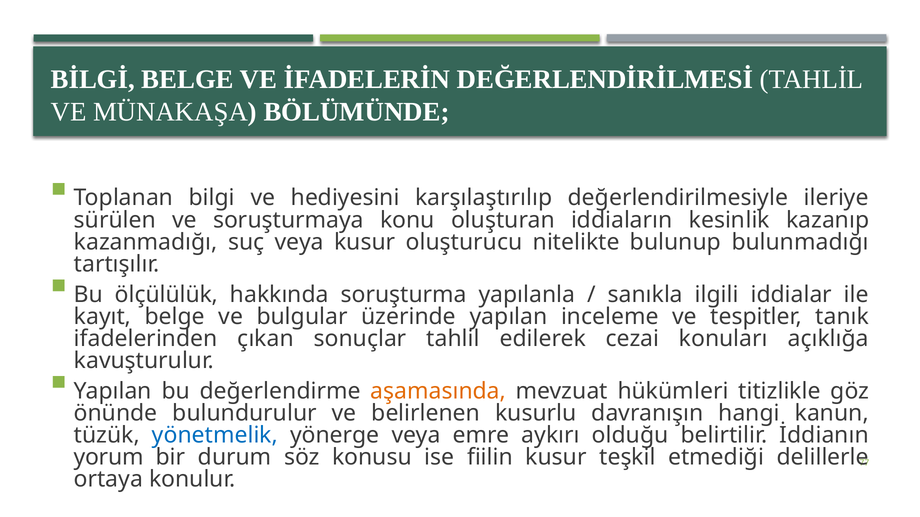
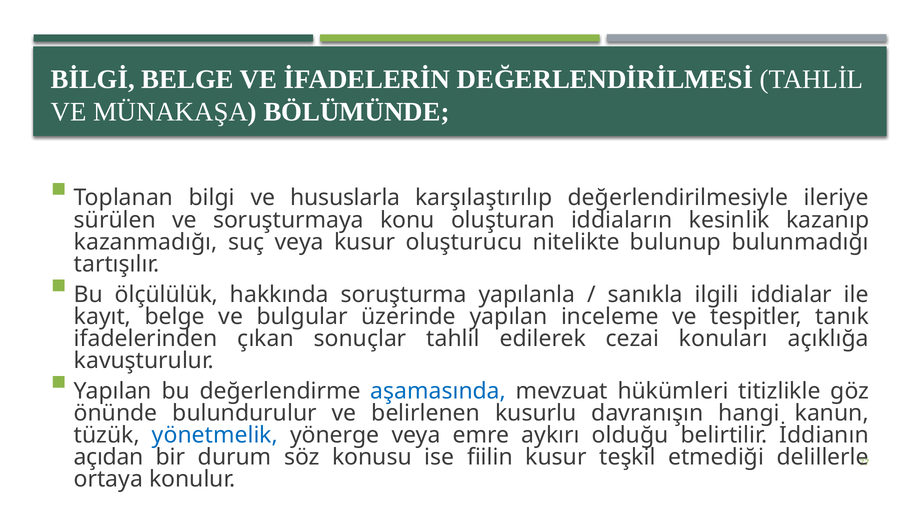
hediyesini: hediyesini -> hususlarla
aşamasında colour: orange -> blue
yorum: yorum -> açıdan
